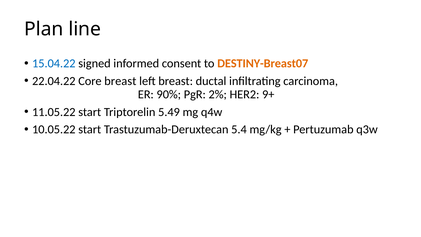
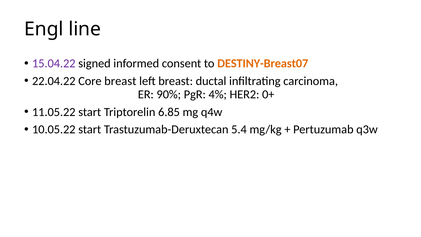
Plan: Plan -> Engl
15.04.22 colour: blue -> purple
2%: 2% -> 4%
9+: 9+ -> 0+
5.49: 5.49 -> 6.85
